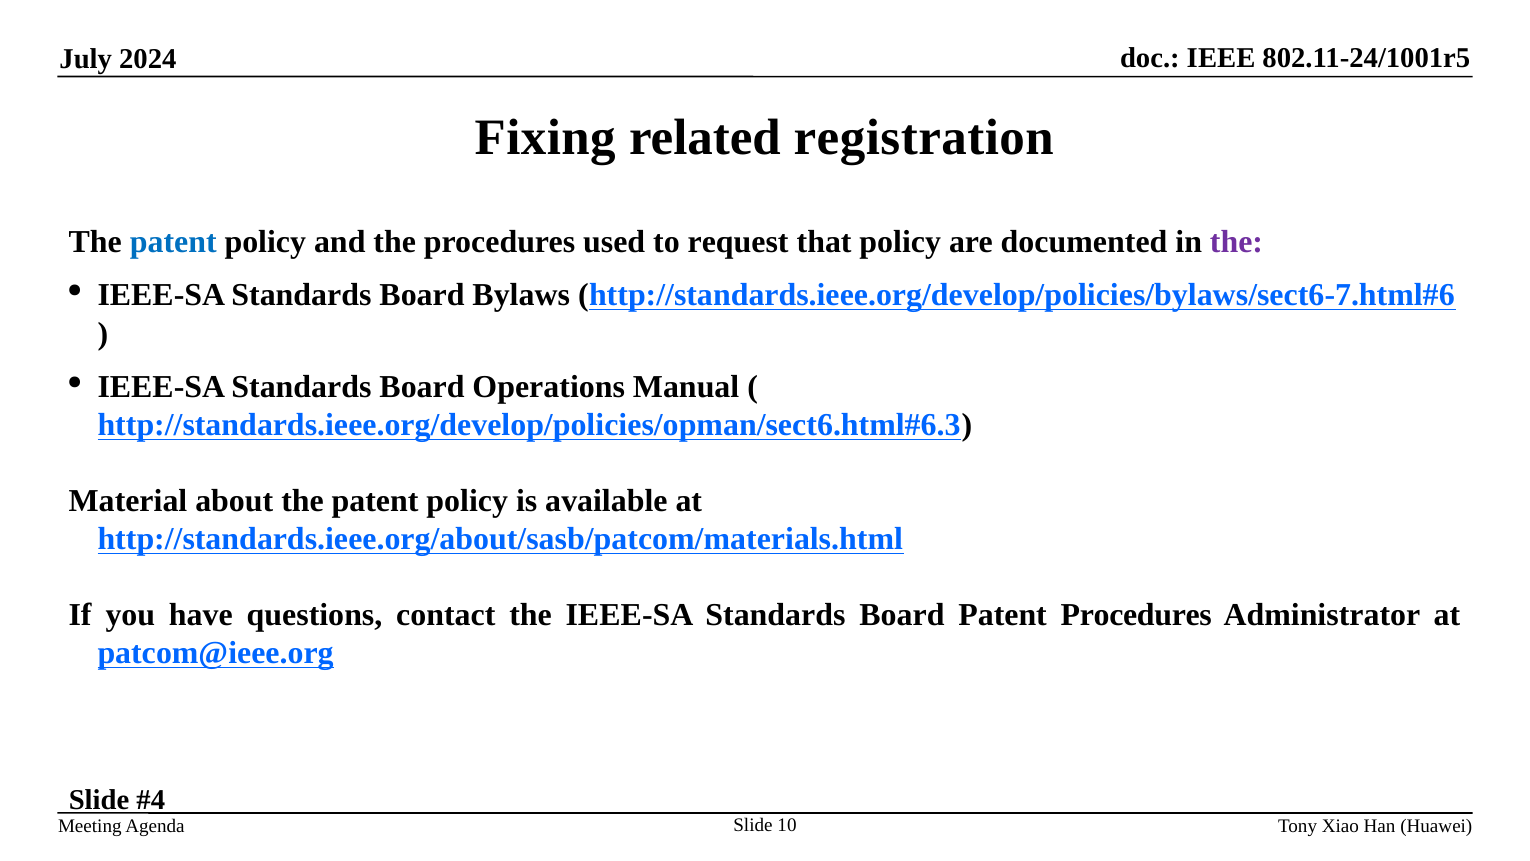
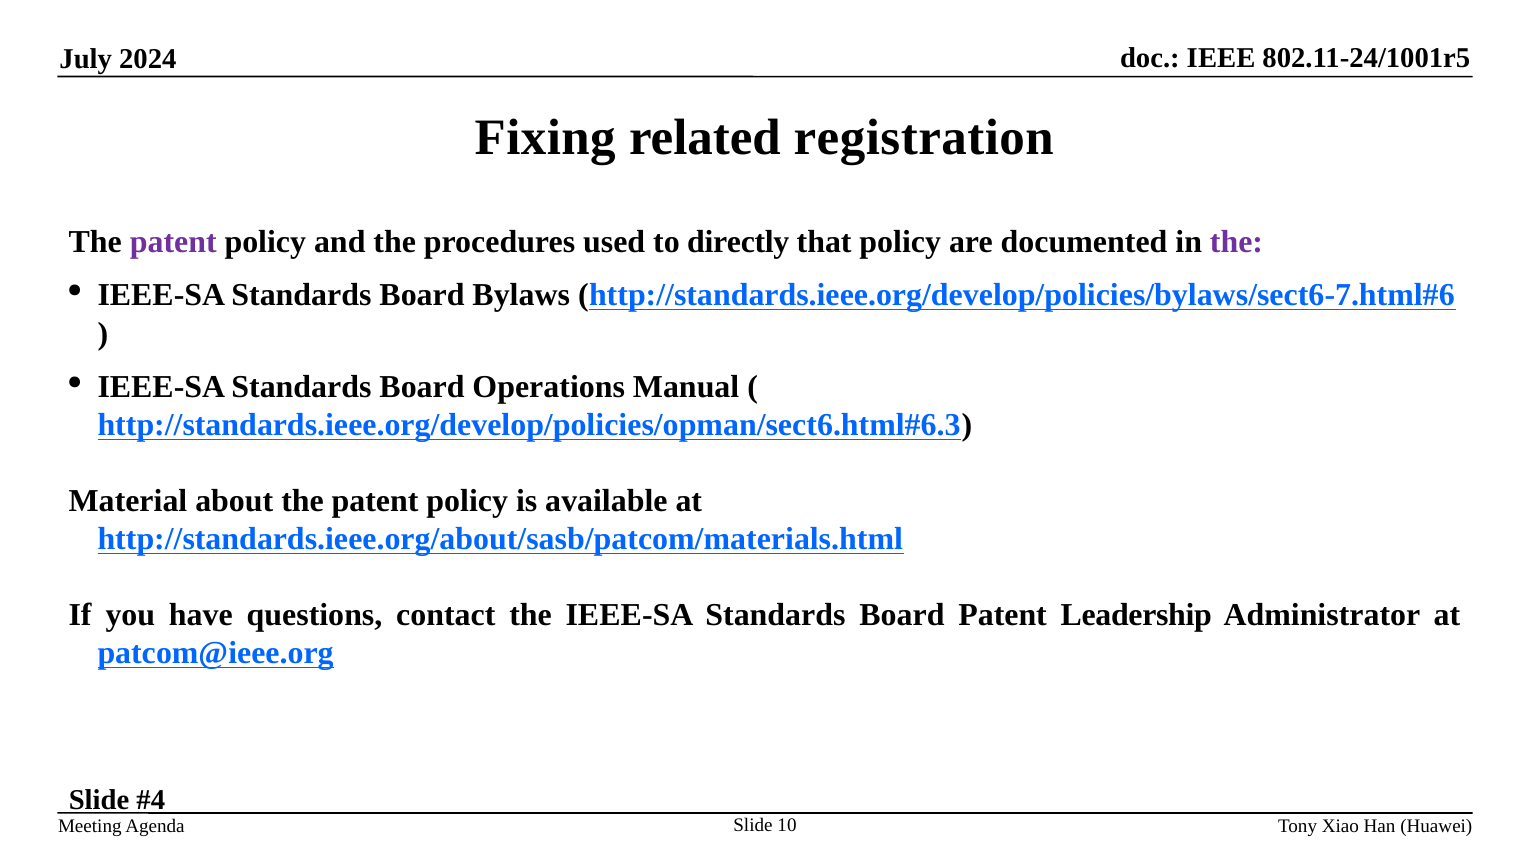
patent at (173, 242) colour: blue -> purple
request: request -> directly
Patent Procedures: Procedures -> Leadership
